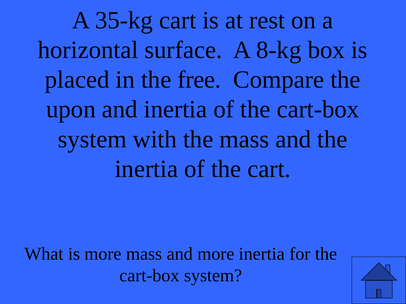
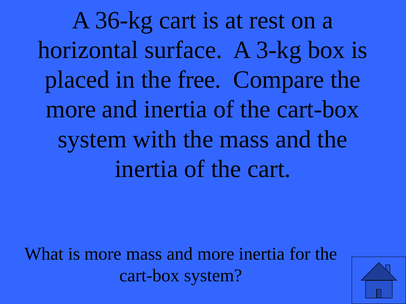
35-kg: 35-kg -> 36-kg
8-kg: 8-kg -> 3-kg
upon at (71, 110): upon -> more
